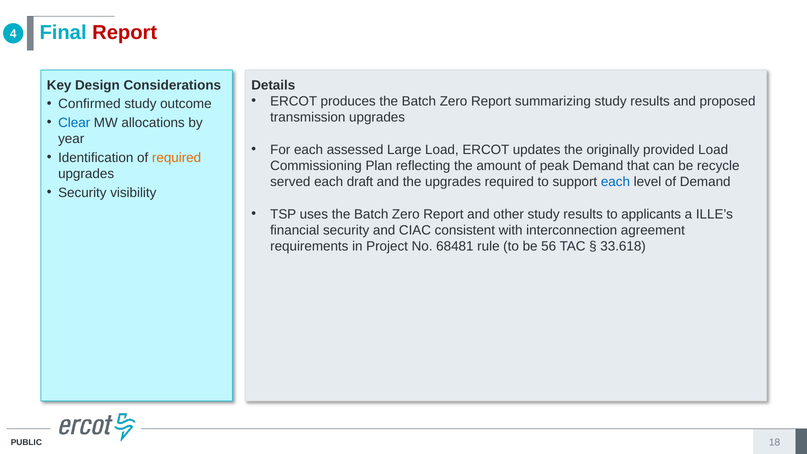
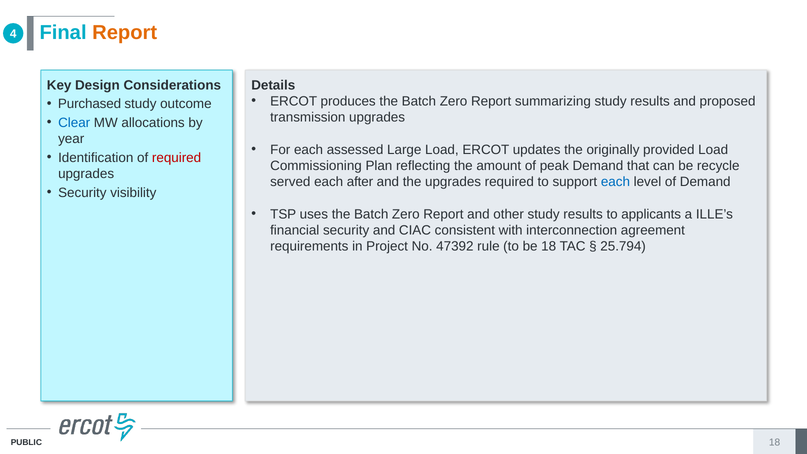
Report at (125, 33) colour: red -> orange
Confirmed: Confirmed -> Purchased
required at (177, 158) colour: orange -> red
draft: draft -> after
68481: 68481 -> 47392
be 56: 56 -> 18
33.618: 33.618 -> 25.794
